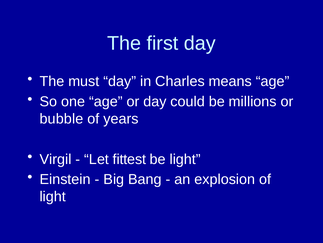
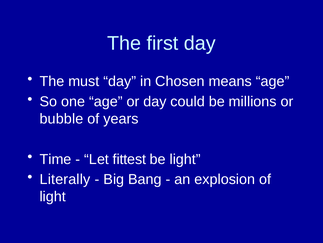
Charles: Charles -> Chosen
Virgil: Virgil -> Time
Einstein: Einstein -> Literally
